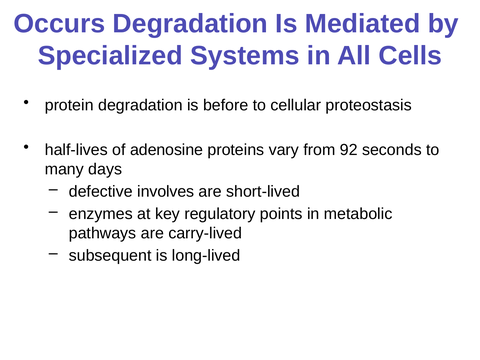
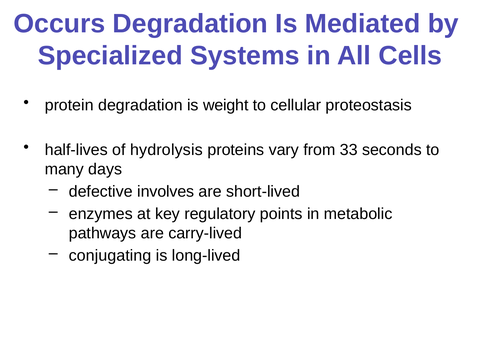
before: before -> weight
adenosine: adenosine -> hydrolysis
92: 92 -> 33
subsequent: subsequent -> conjugating
